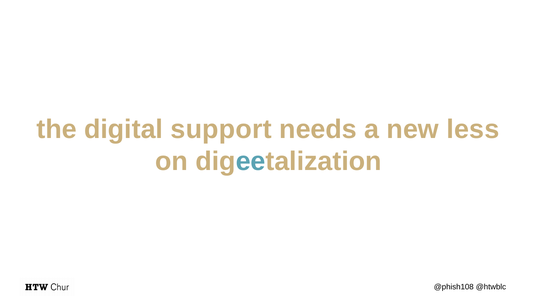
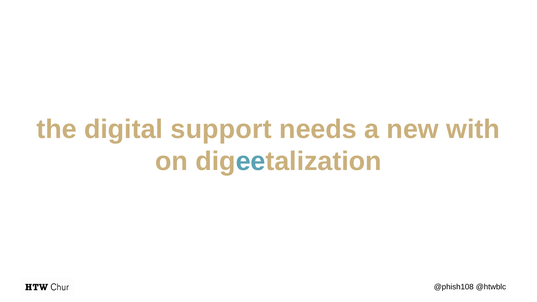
less: less -> with
